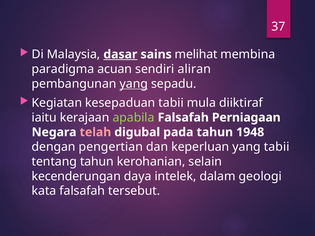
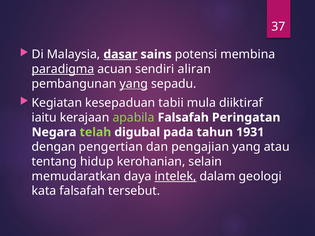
melihat: melihat -> potensi
paradigma underline: none -> present
Perniagaan: Perniagaan -> Peringatan
telah colour: pink -> light green
1948: 1948 -> 1931
keperluan: keperluan -> pengajian
yang tabii: tabii -> atau
tentang tahun: tahun -> hidup
kecenderungan: kecenderungan -> memudaratkan
intelek underline: none -> present
